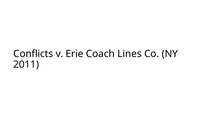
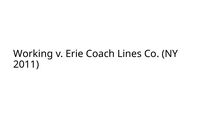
Conflicts: Conflicts -> Working
